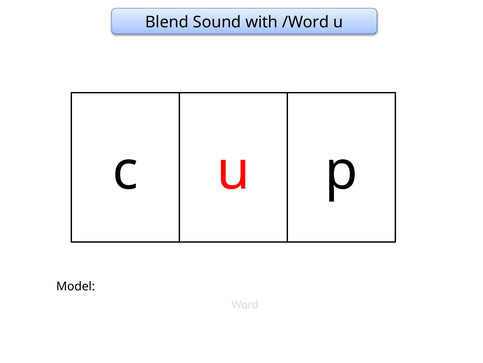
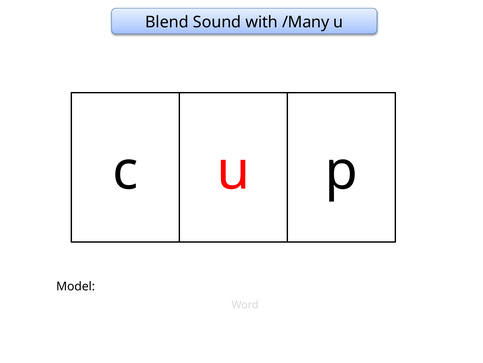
/Word: /Word -> /Many
